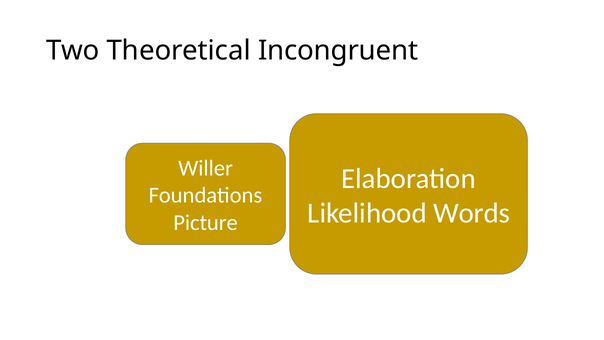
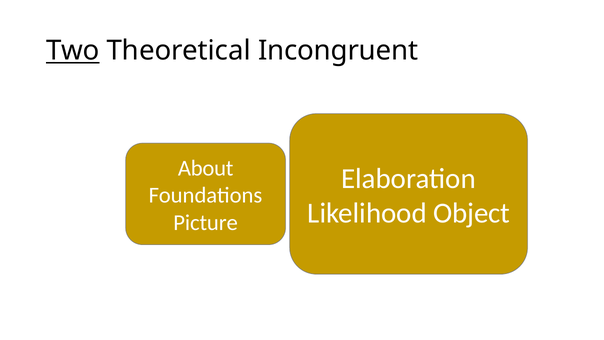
Two underline: none -> present
Willer: Willer -> About
Words: Words -> Object
